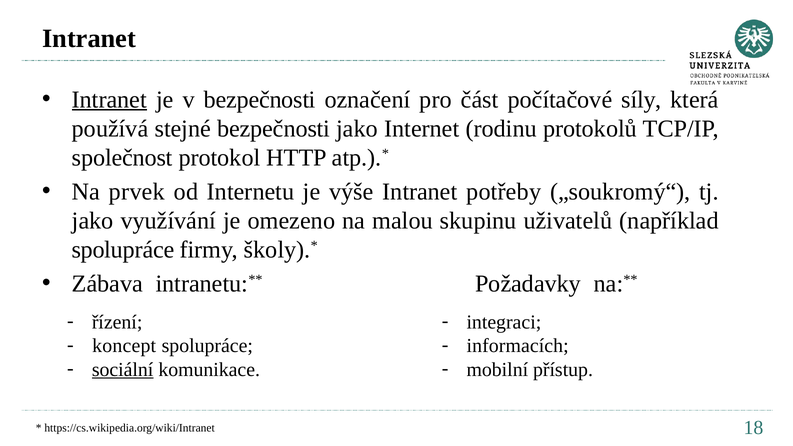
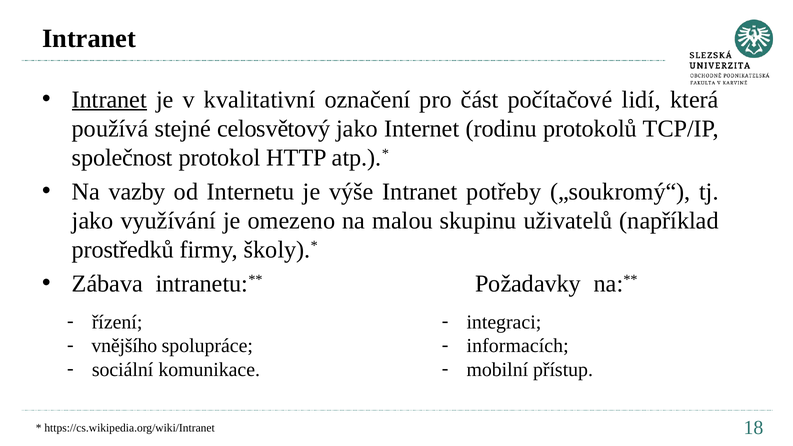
v bezpečnosti: bezpečnosti -> kvalitativní
síly: síly -> lidí
stejné bezpečnosti: bezpečnosti -> celosvětový
prvek: prvek -> vazby
spolupráce at (123, 250): spolupráce -> prostředků
koncept: koncept -> vnějšího
sociální underline: present -> none
